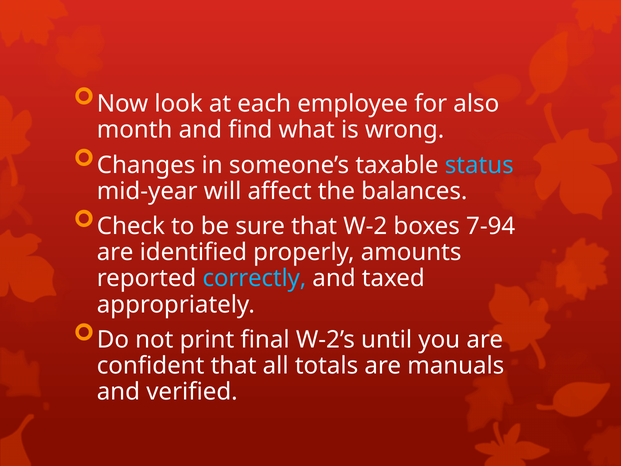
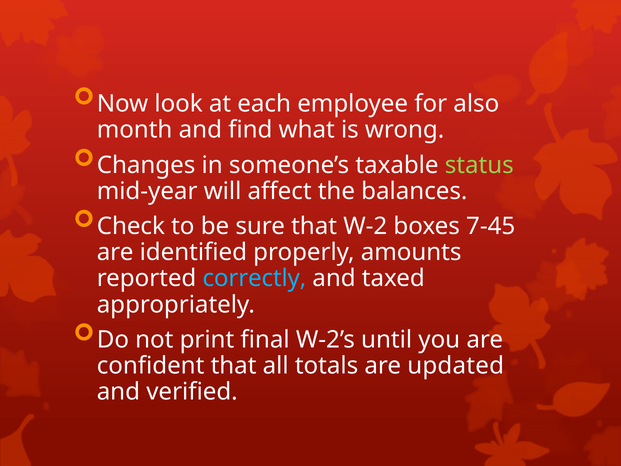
status colour: light blue -> light green
7-94: 7-94 -> 7-45
manuals: manuals -> updated
